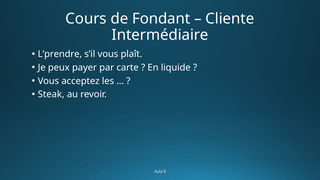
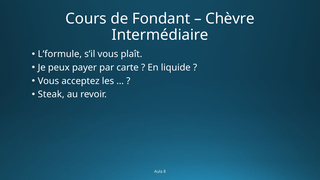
Cliente: Cliente -> Chèvre
L’prendre: L’prendre -> L’formule
